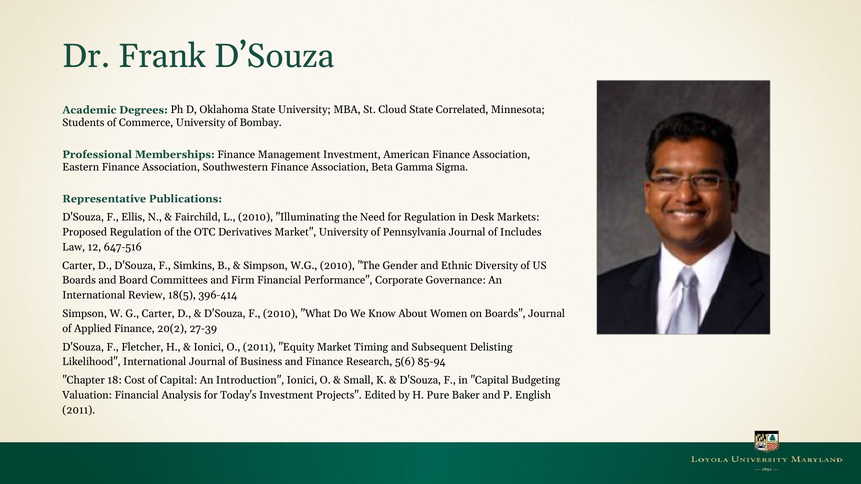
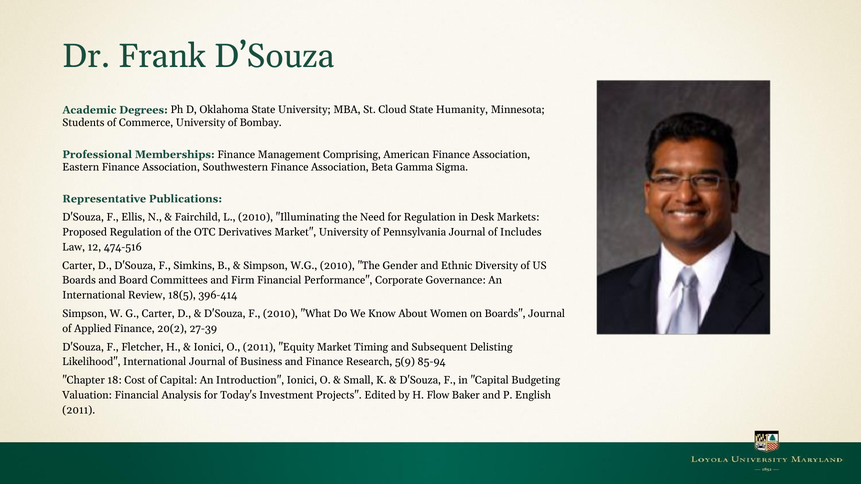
Correlated: Correlated -> Humanity
Management Investment: Investment -> Comprising
647-516: 647-516 -> 474-516
5(6: 5(6 -> 5(9
Pure: Pure -> Flow
